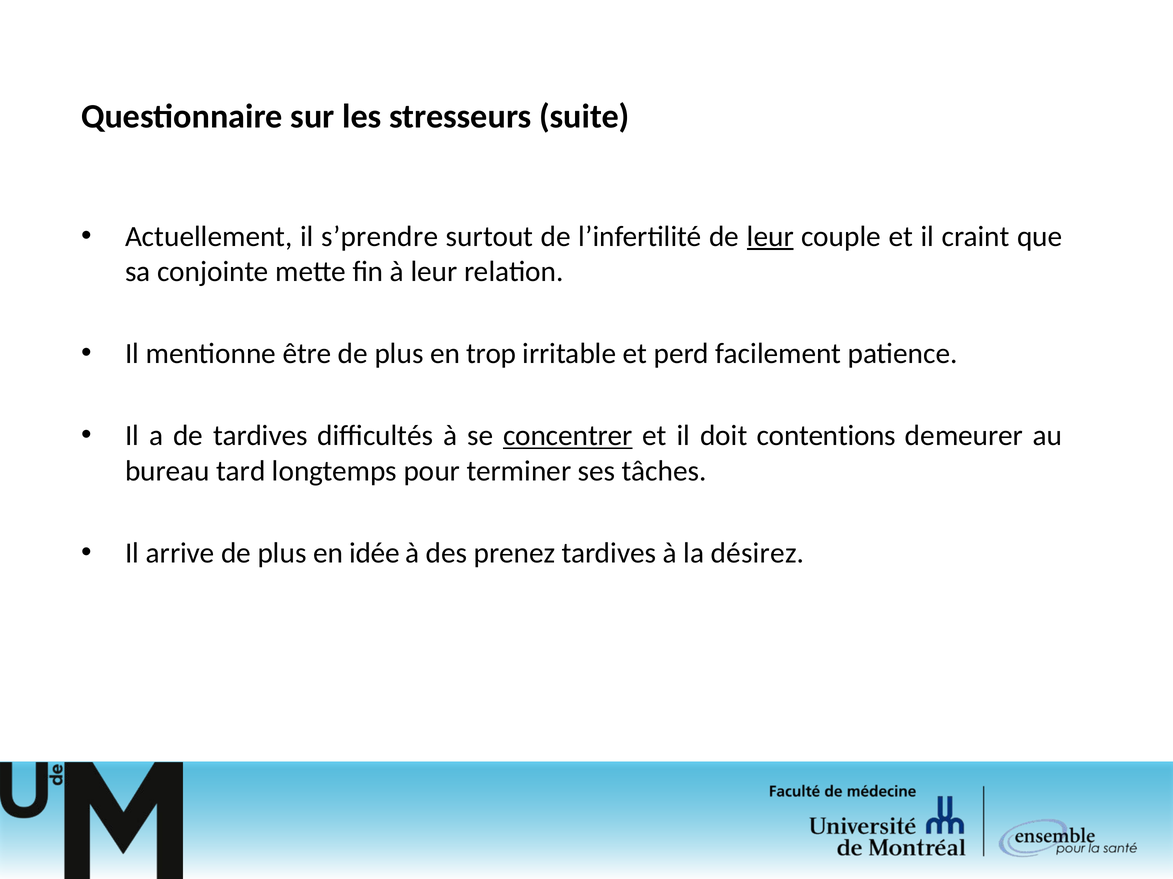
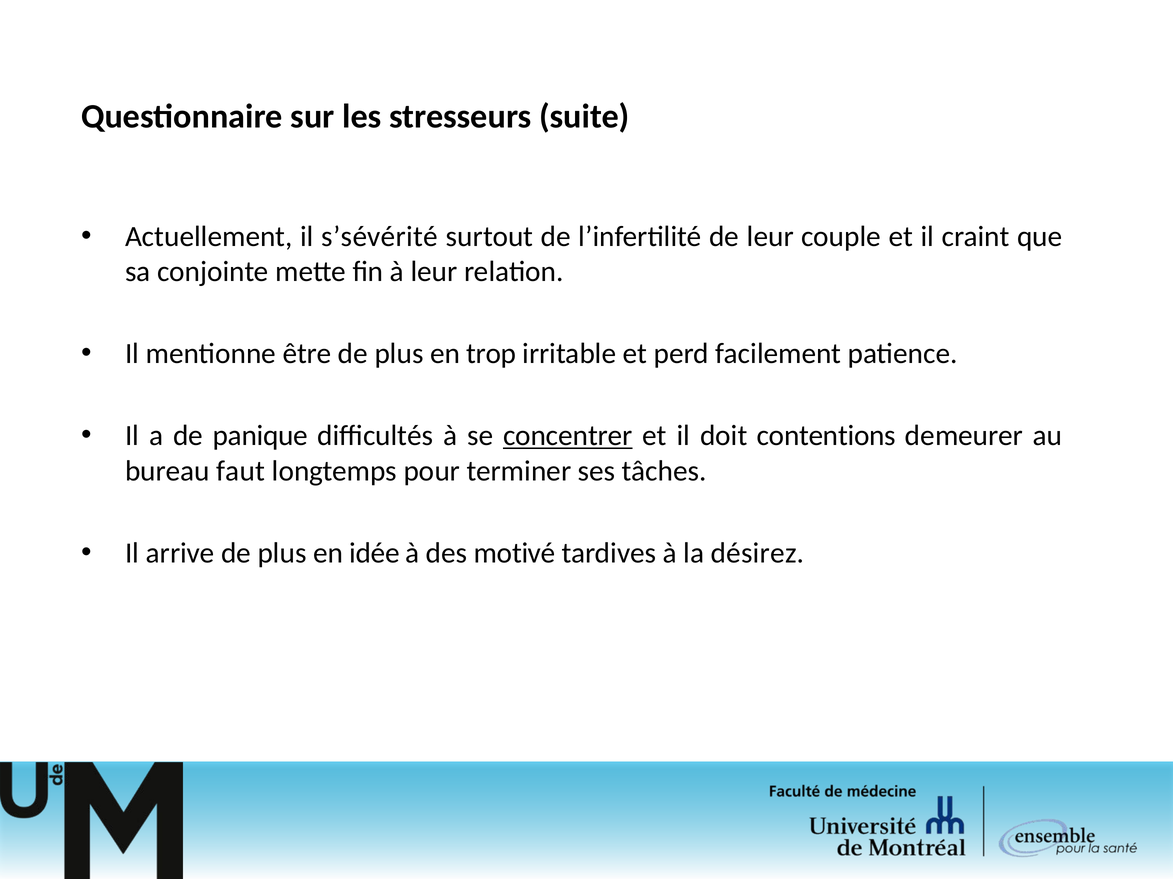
s’prendre: s’prendre -> s’sévérité
leur at (770, 237) underline: present -> none
de tardives: tardives -> panique
tard: tard -> faut
prenez: prenez -> motivé
